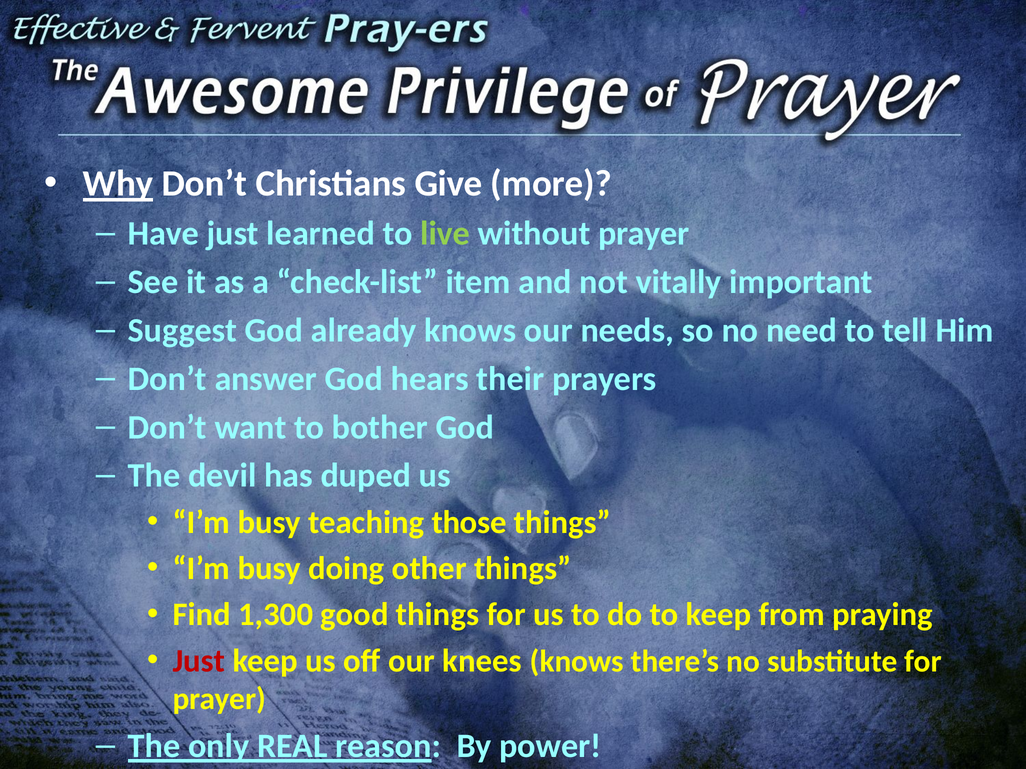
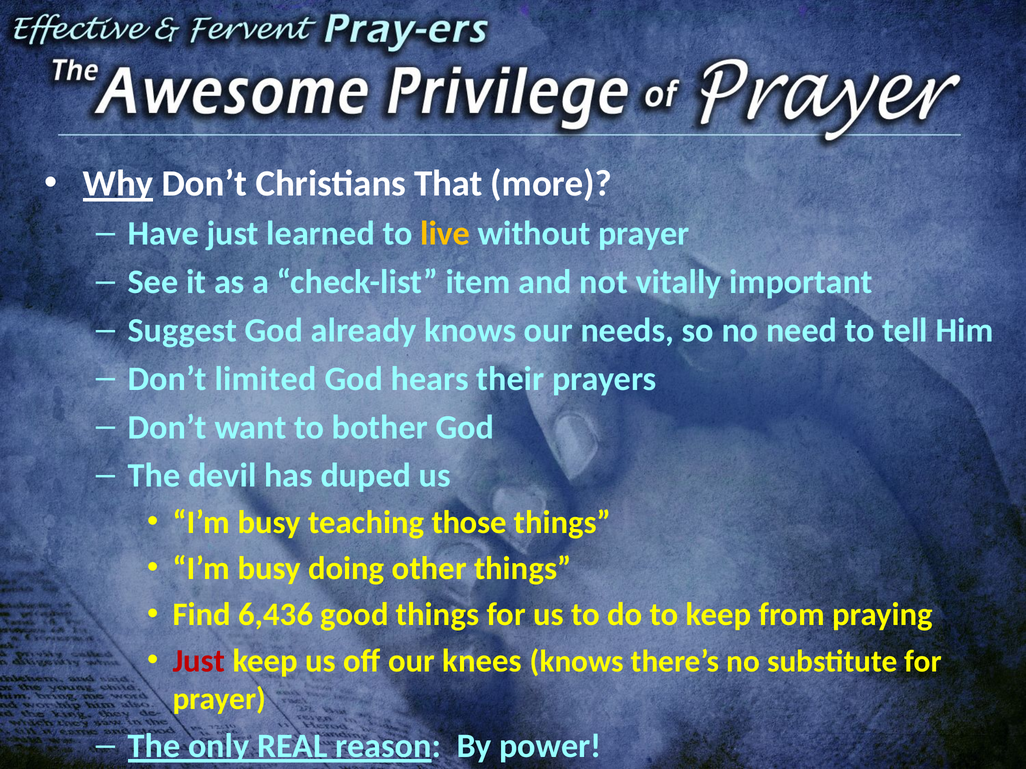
Give: Give -> That
live colour: light green -> yellow
answer: answer -> limited
1,300: 1,300 -> 6,436
